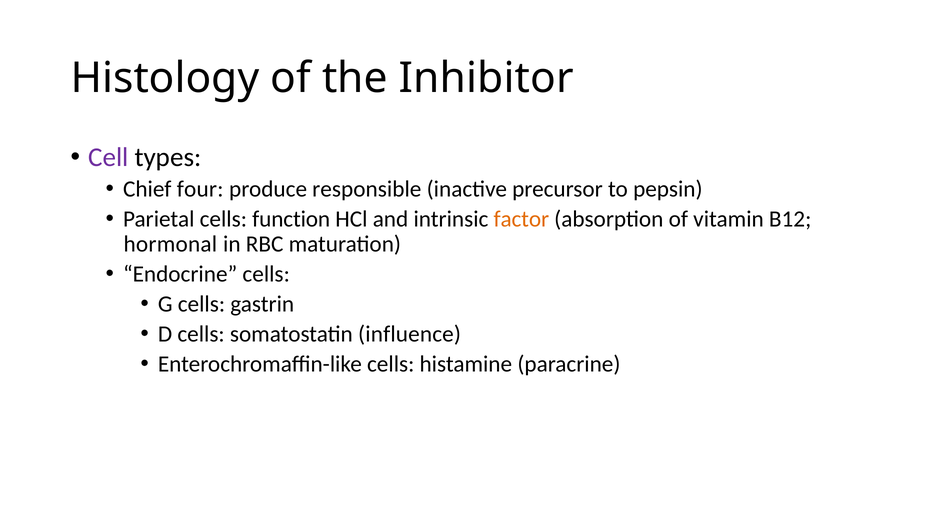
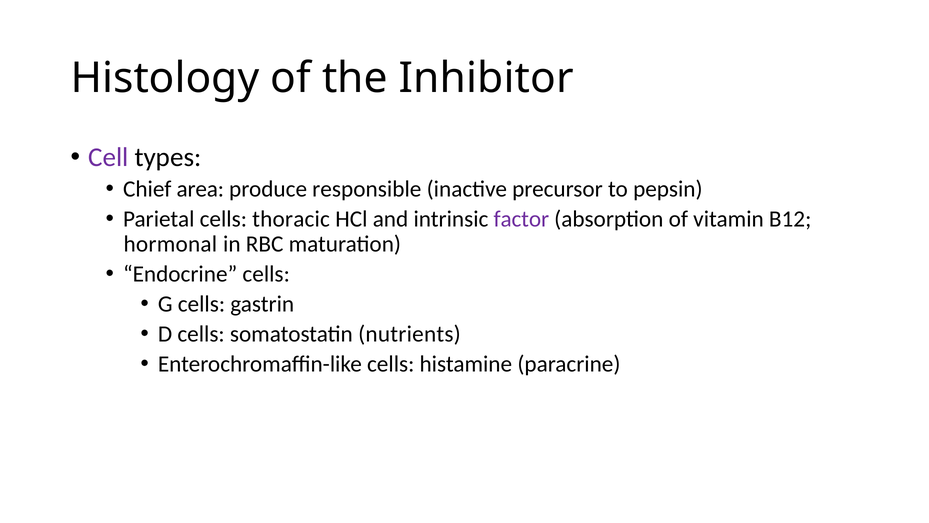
four: four -> area
function: function -> thoracic
factor colour: orange -> purple
influence: influence -> nutrients
